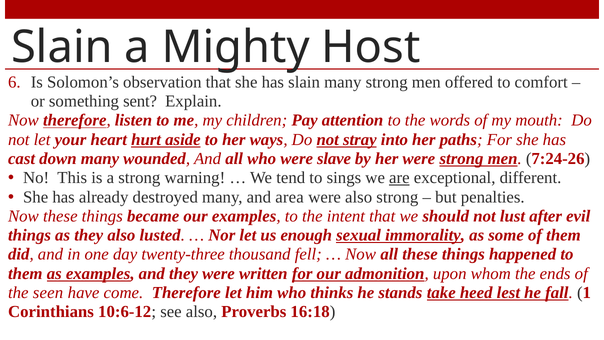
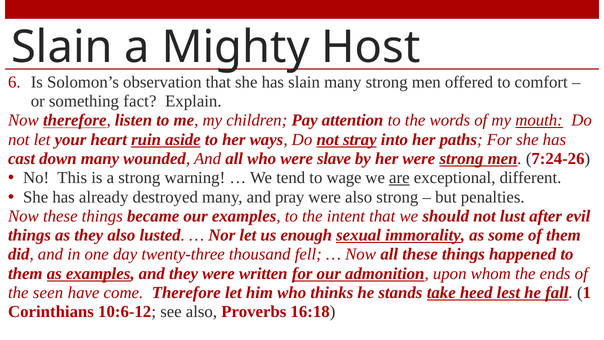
sent: sent -> fact
mouth underline: none -> present
hurt: hurt -> ruin
sings: sings -> wage
area: area -> pray
